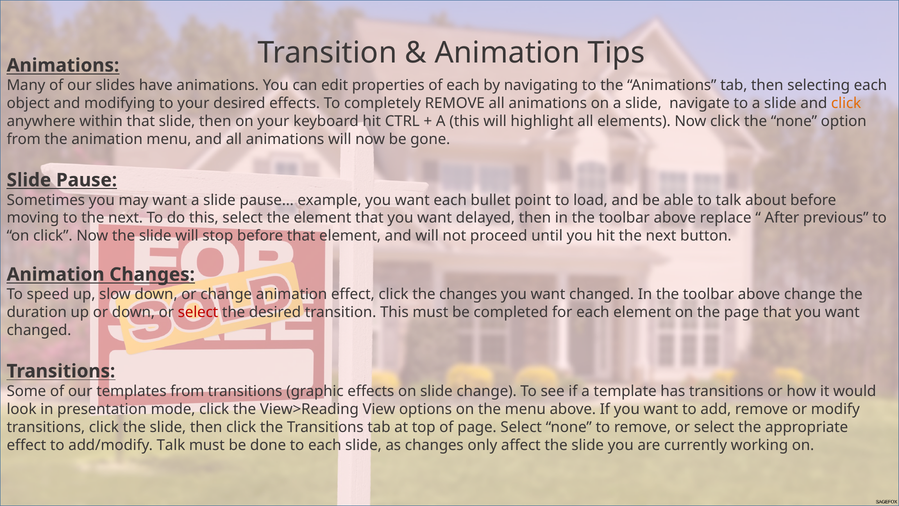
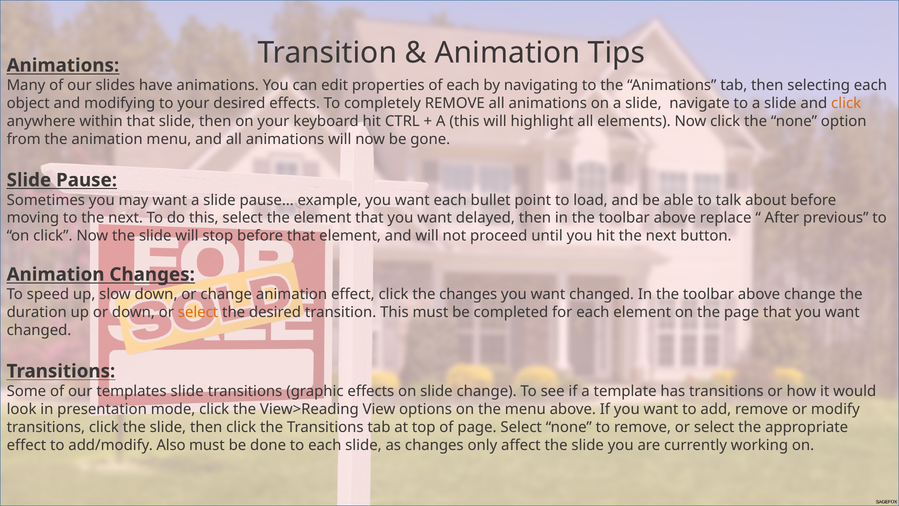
select at (198, 312) colour: red -> orange
templates from: from -> slide
add/modify Talk: Talk -> Also
